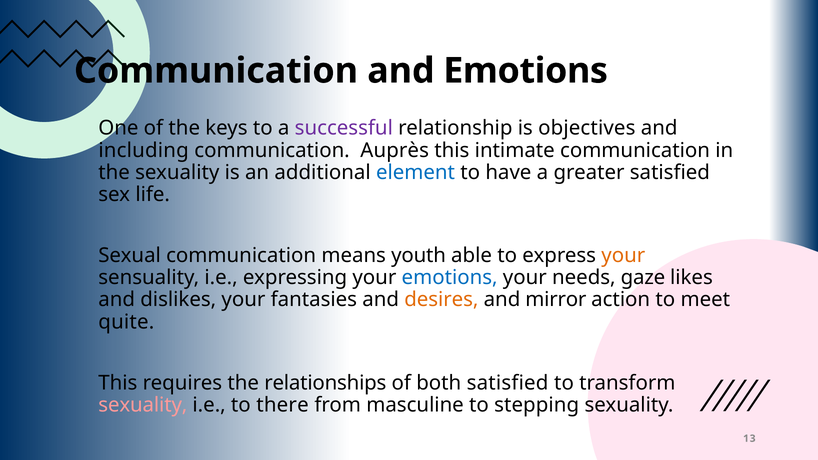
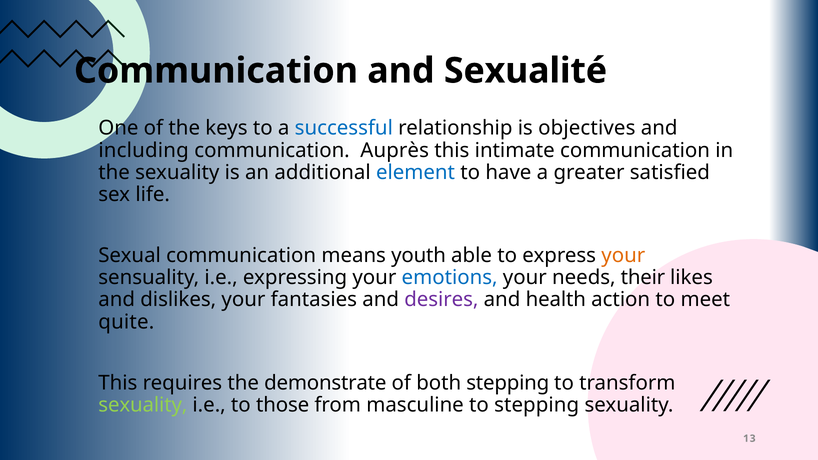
and Emotions: Emotions -> Sexualité
successful colour: purple -> blue
gaze: gaze -> their
desires colour: orange -> purple
mirror: mirror -> health
relationships: relationships -> demonstrate
both satisfied: satisfied -> stepping
sexuality at (143, 405) colour: pink -> light green
there: there -> those
